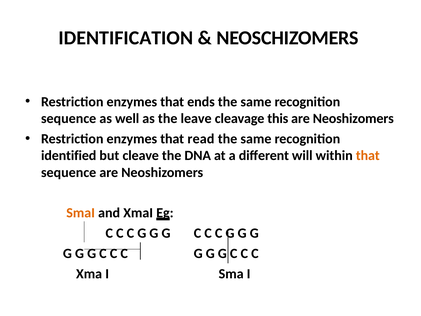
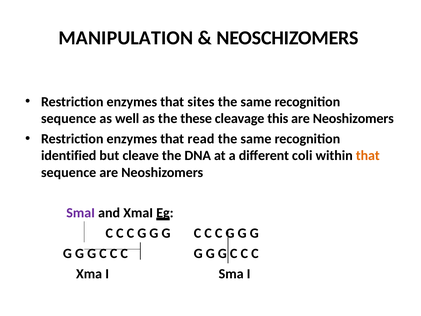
IDENTIFICATION: IDENTIFICATION -> MANIPULATION
ends: ends -> sites
leave: leave -> these
will: will -> coli
SmaI colour: orange -> purple
